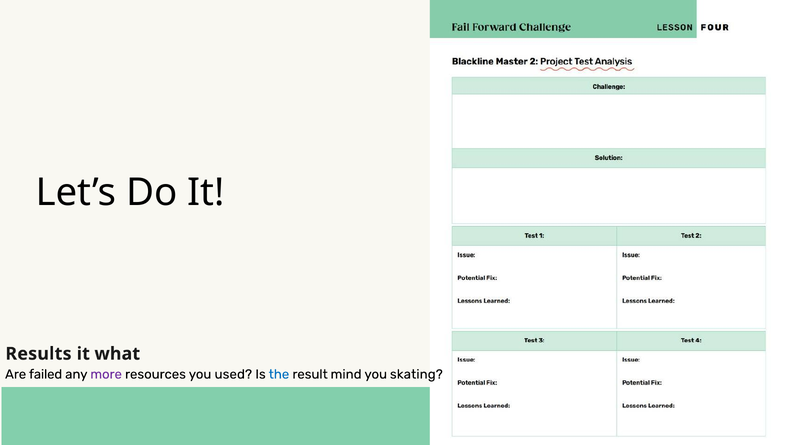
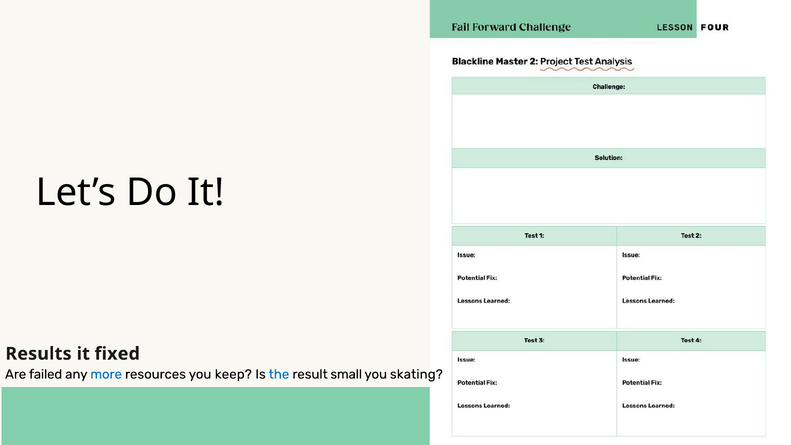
what: what -> fixed
more colour: purple -> blue
used: used -> keep
mind: mind -> small
